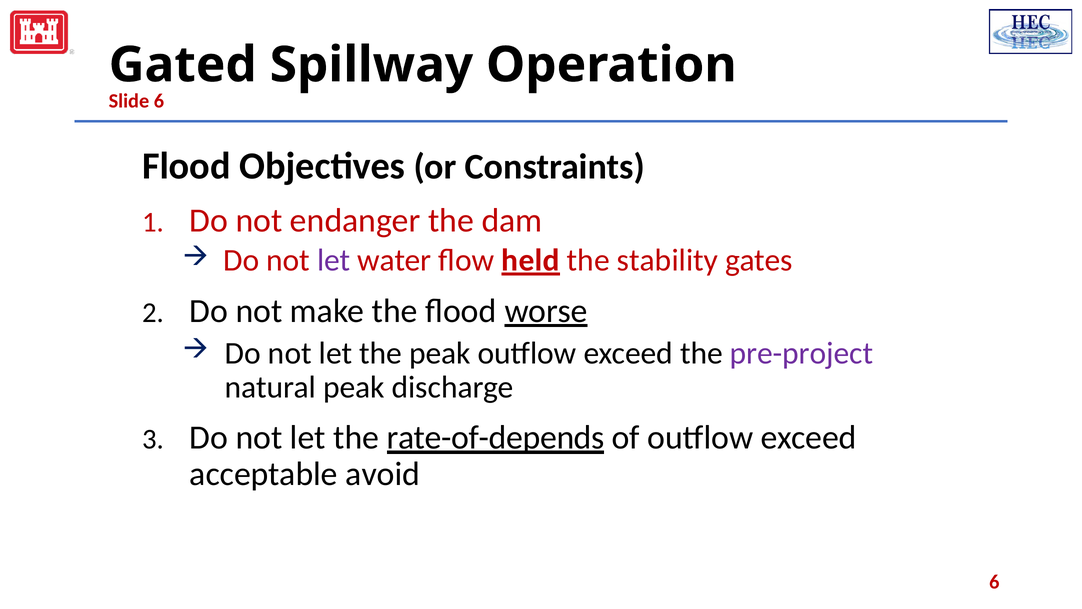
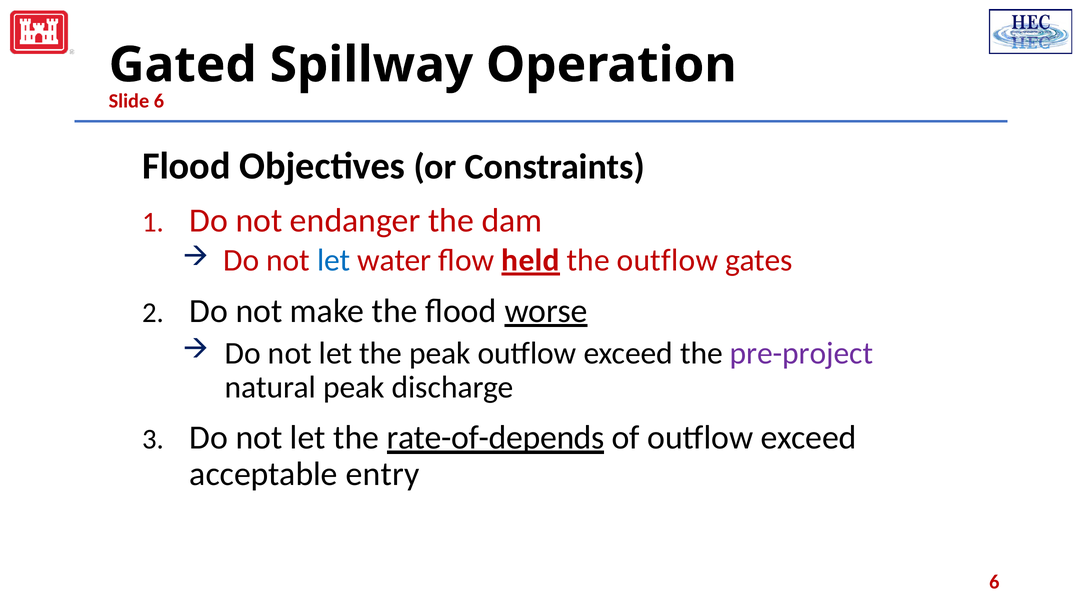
let at (334, 260) colour: purple -> blue
the stability: stability -> outflow
avoid: avoid -> entry
